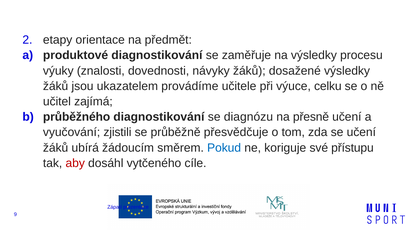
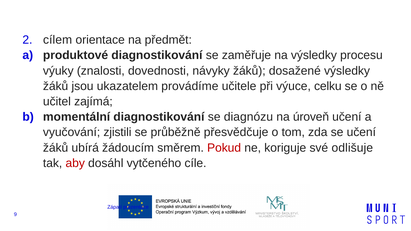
etapy: etapy -> cílem
průběžného: průběžného -> momentální
přesně: přesně -> úroveň
Pokud colour: blue -> red
přístupu: přístupu -> odlišuje
